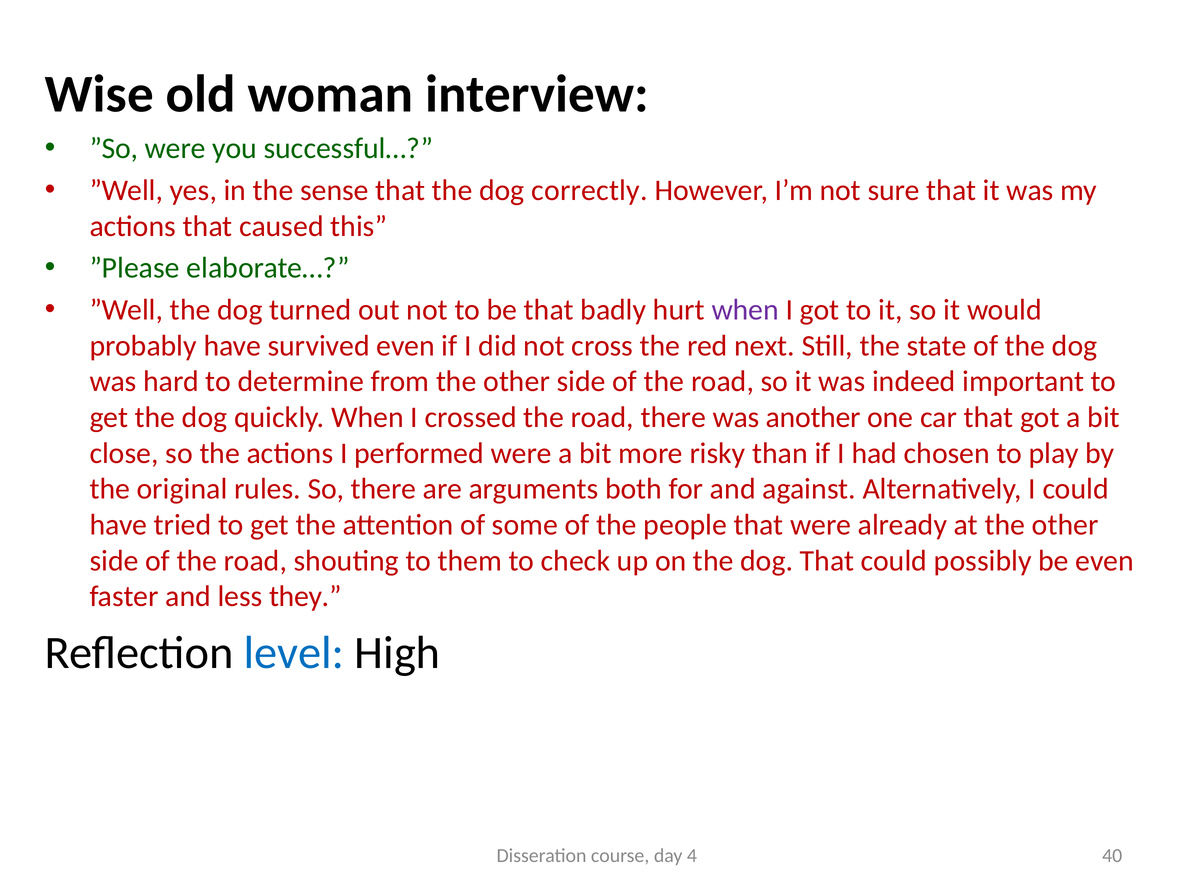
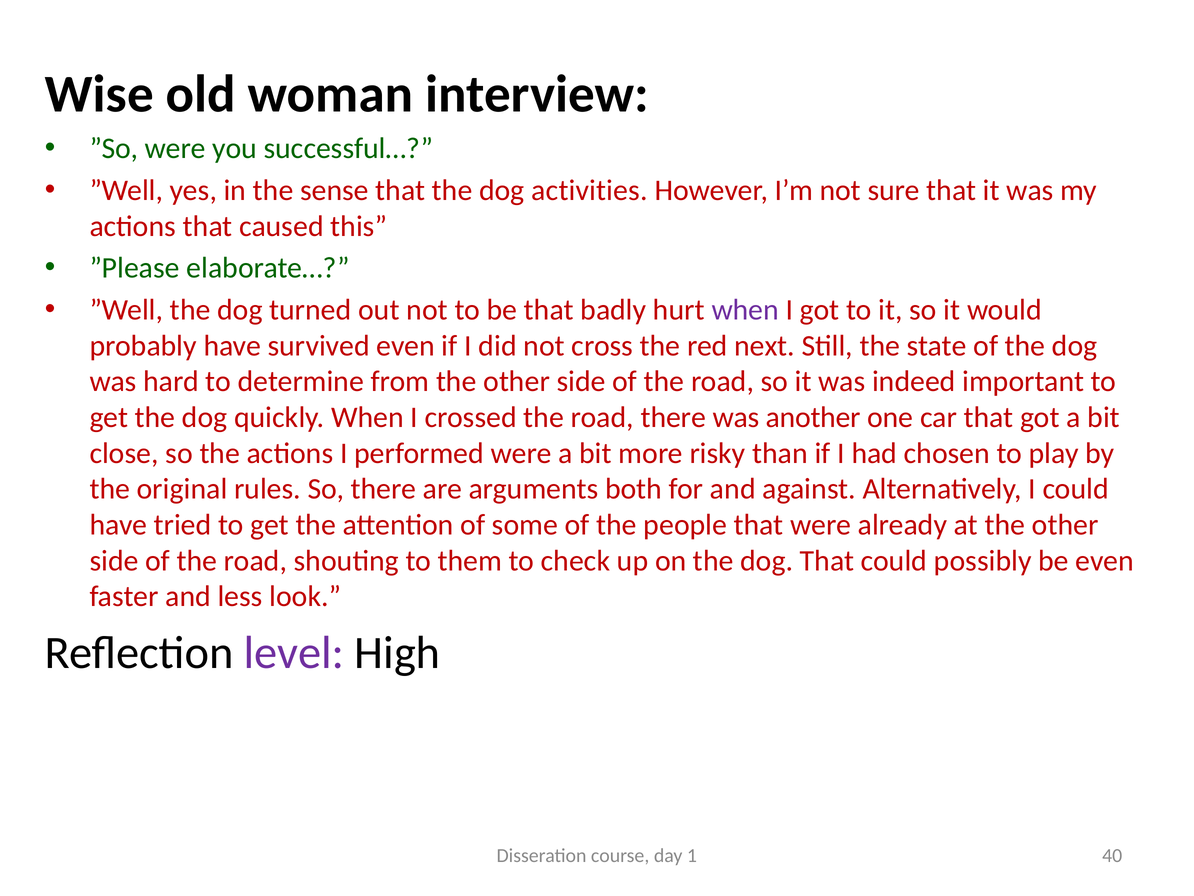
correctly: correctly -> activities
they: they -> look
level colour: blue -> purple
4: 4 -> 1
